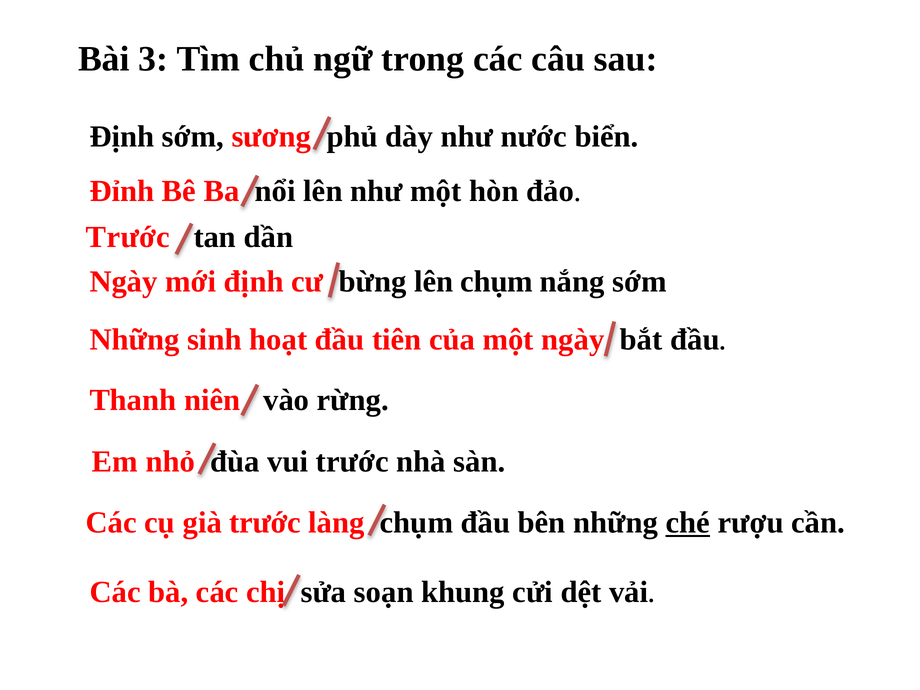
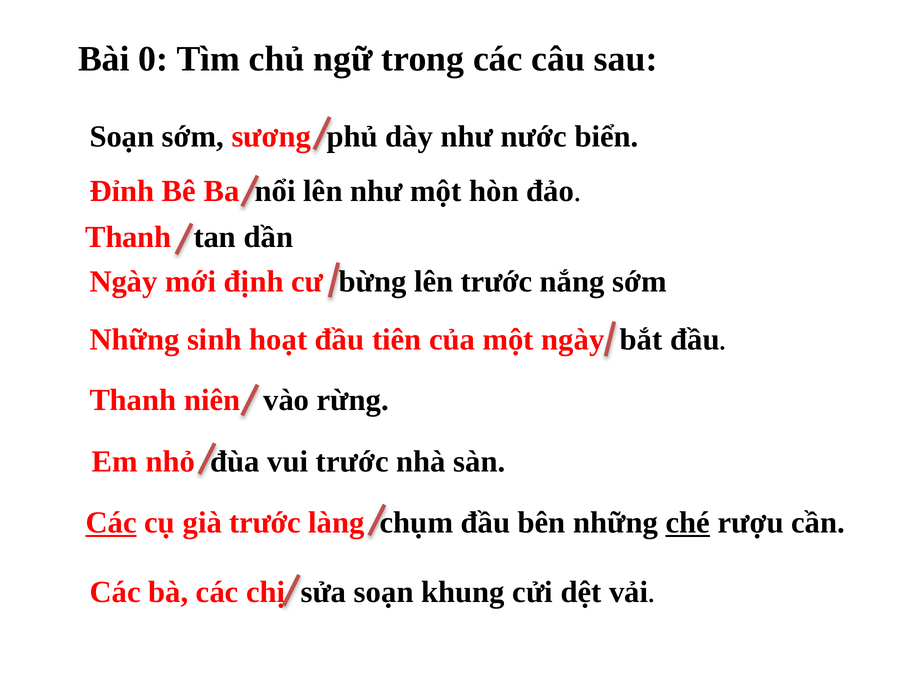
3: 3 -> 0
Định at (122, 137): Định -> Soạn
Trước at (128, 237): Trước -> Thanh
lên chụm: chụm -> trước
Các at (111, 523) underline: none -> present
